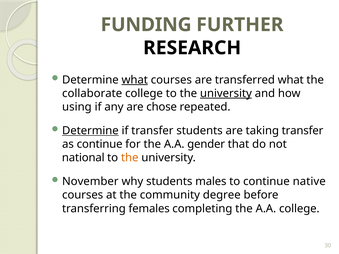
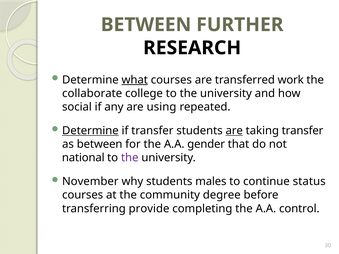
FUNDING at (146, 25): FUNDING -> BETWEEN
transferred what: what -> work
university at (226, 93) underline: present -> none
using: using -> social
chose: chose -> using
are at (234, 131) underline: none -> present
as continue: continue -> between
the at (130, 158) colour: orange -> purple
native: native -> status
females: females -> provide
A.A college: college -> control
